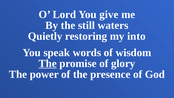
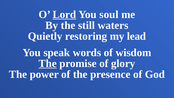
Lord underline: none -> present
give: give -> soul
into: into -> lead
